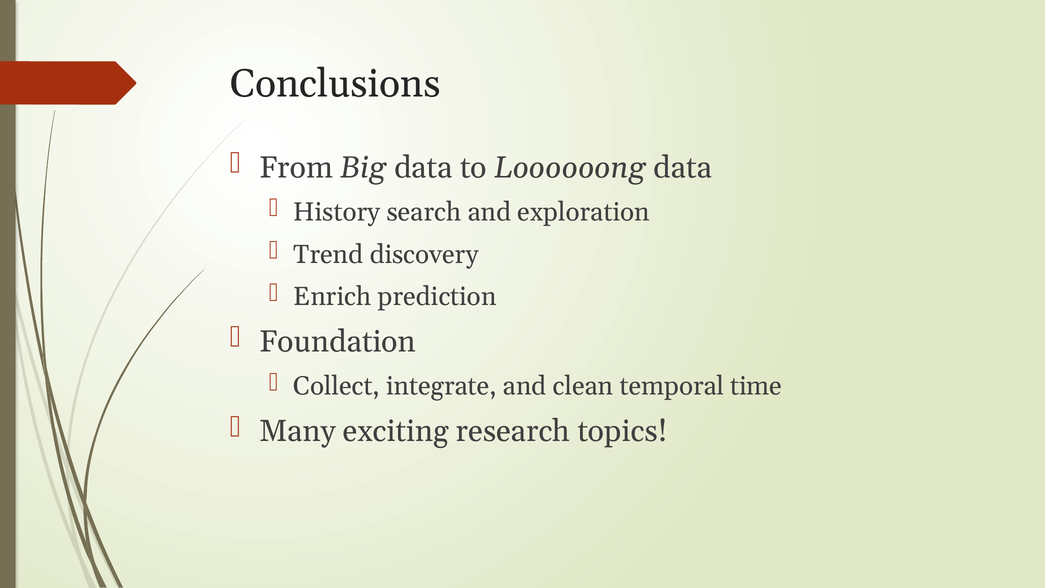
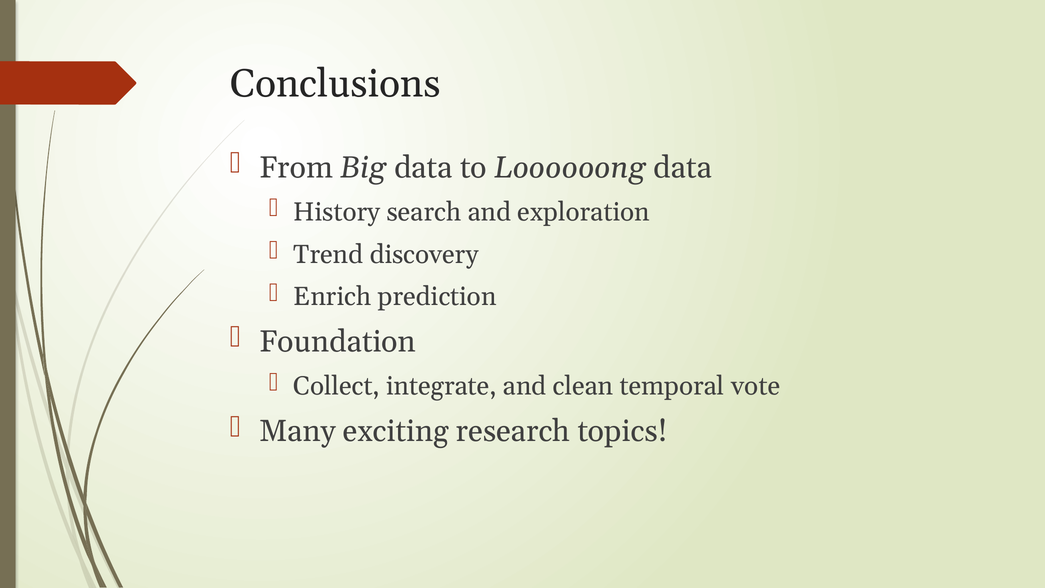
time: time -> vote
